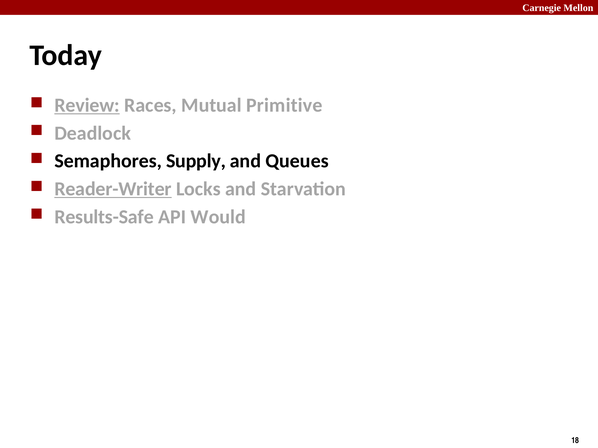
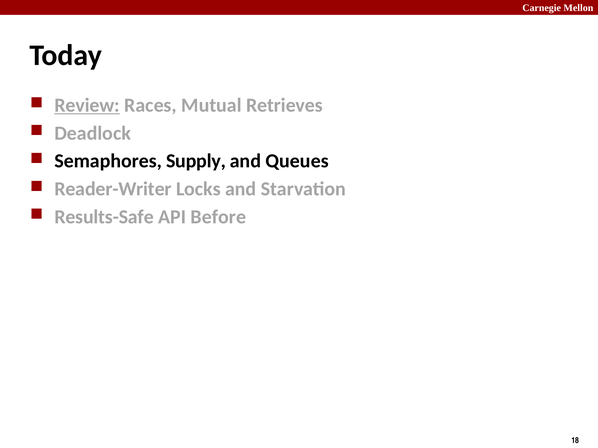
Primitive: Primitive -> Retrieves
Reader-Writer underline: present -> none
Would: Would -> Before
